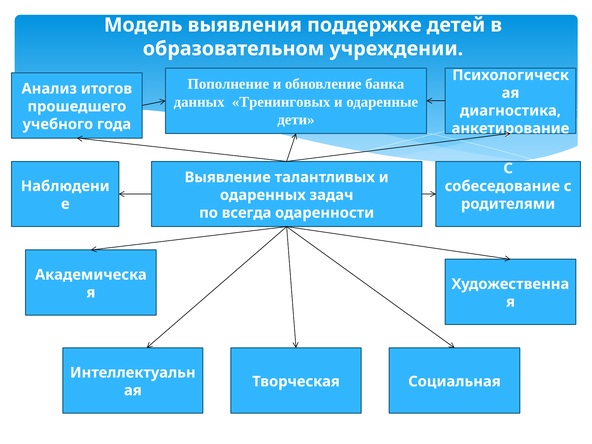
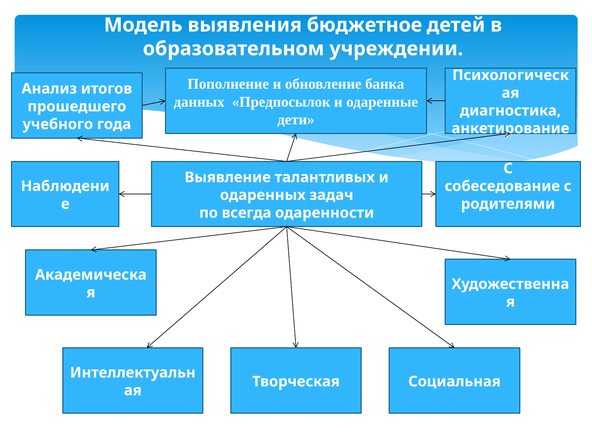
поддержке: поддержке -> бюджетное
Тренинговых: Тренинговых -> Предпосылок
